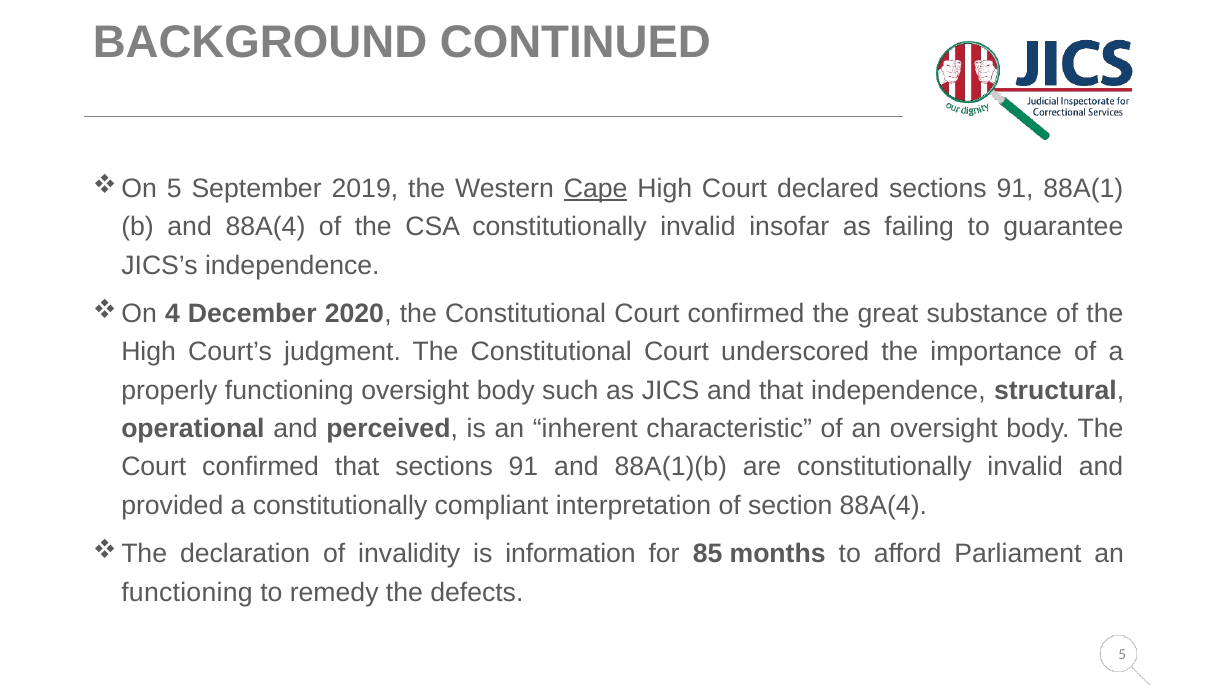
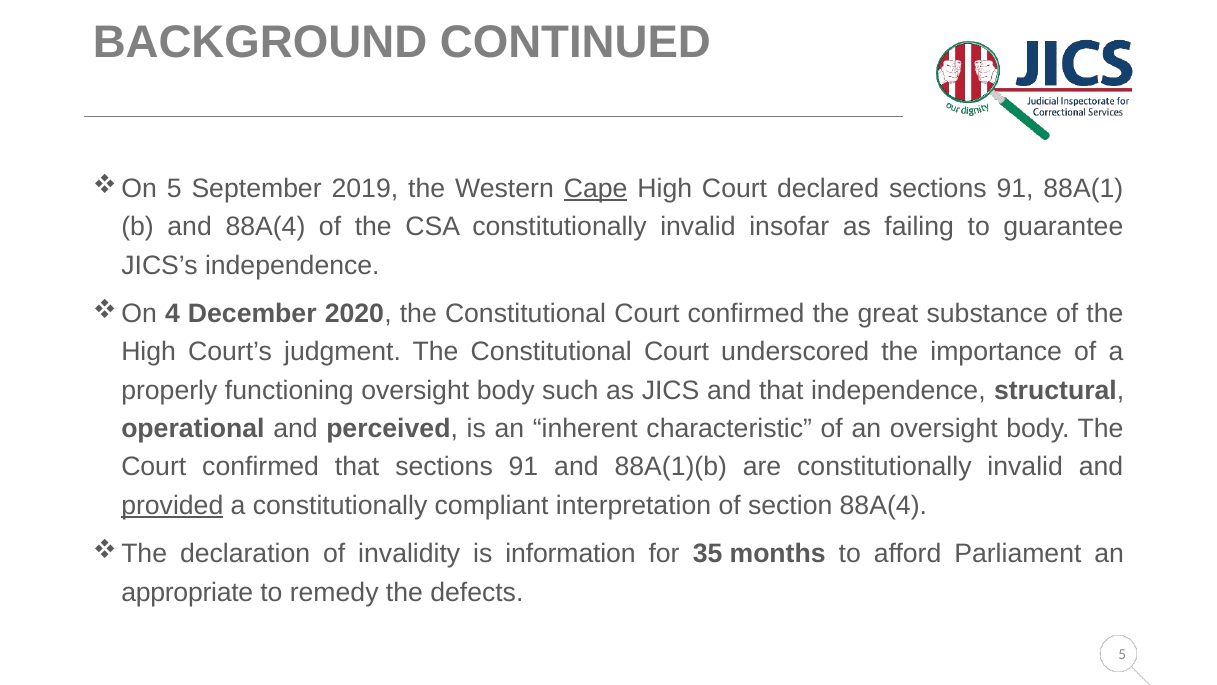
provided underline: none -> present
85: 85 -> 35
functioning at (187, 592): functioning -> appropriate
